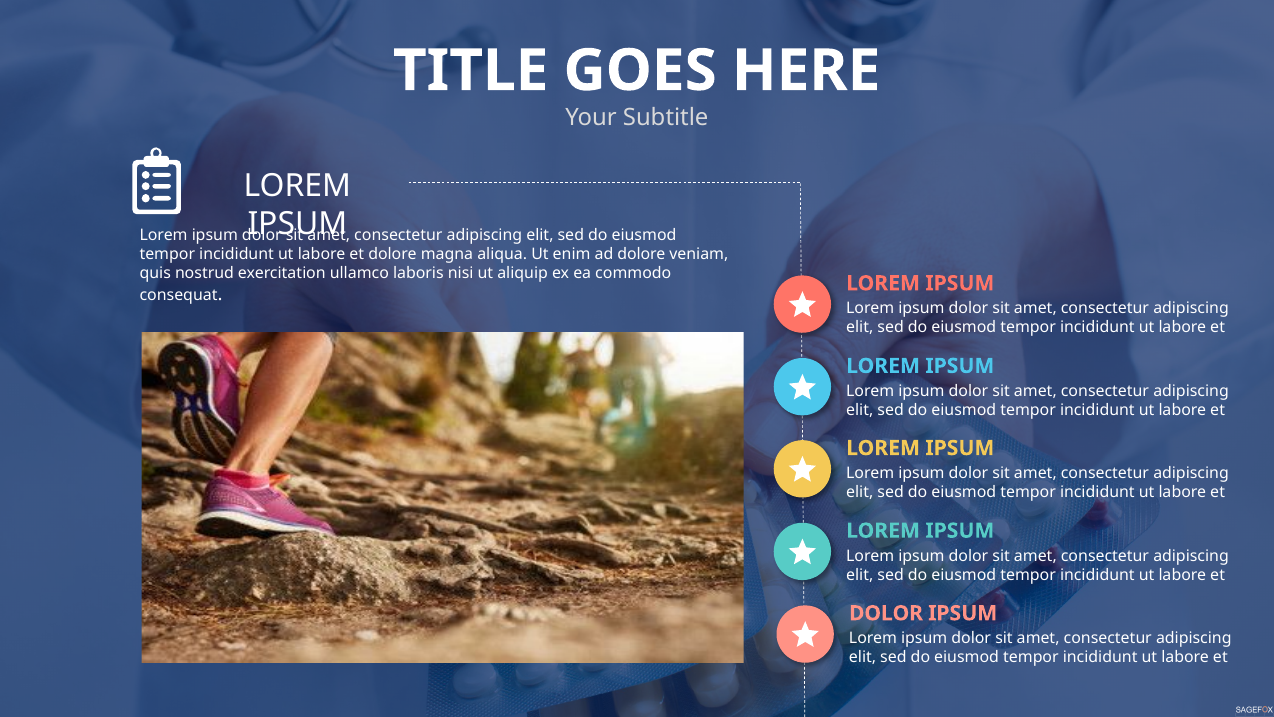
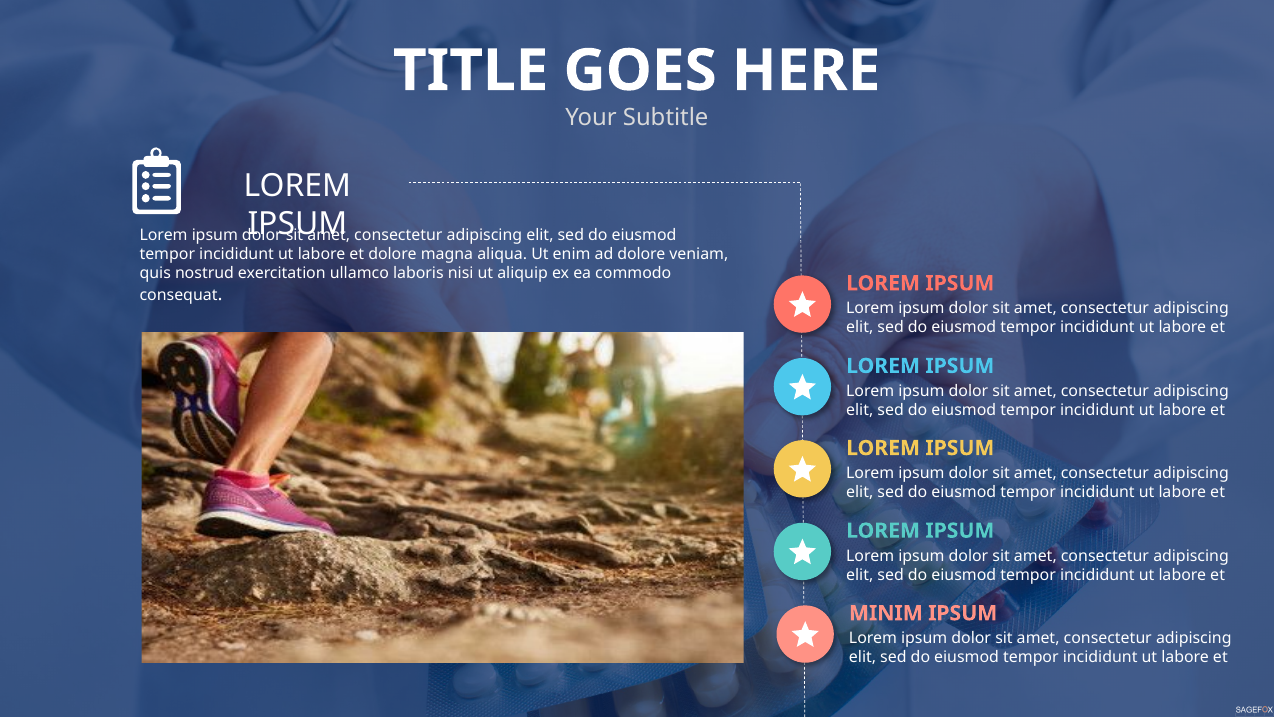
DOLOR at (886, 613): DOLOR -> MINIM
